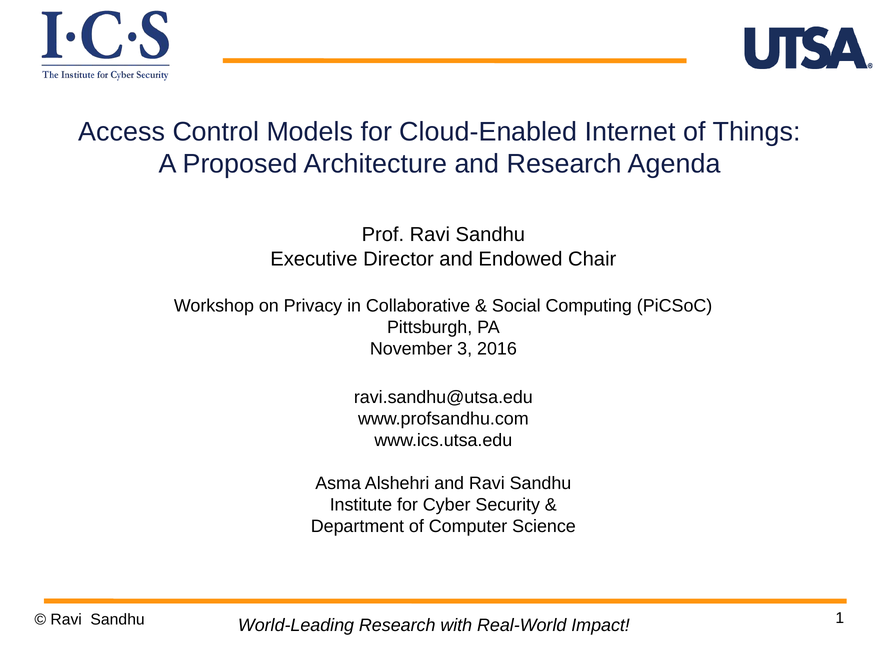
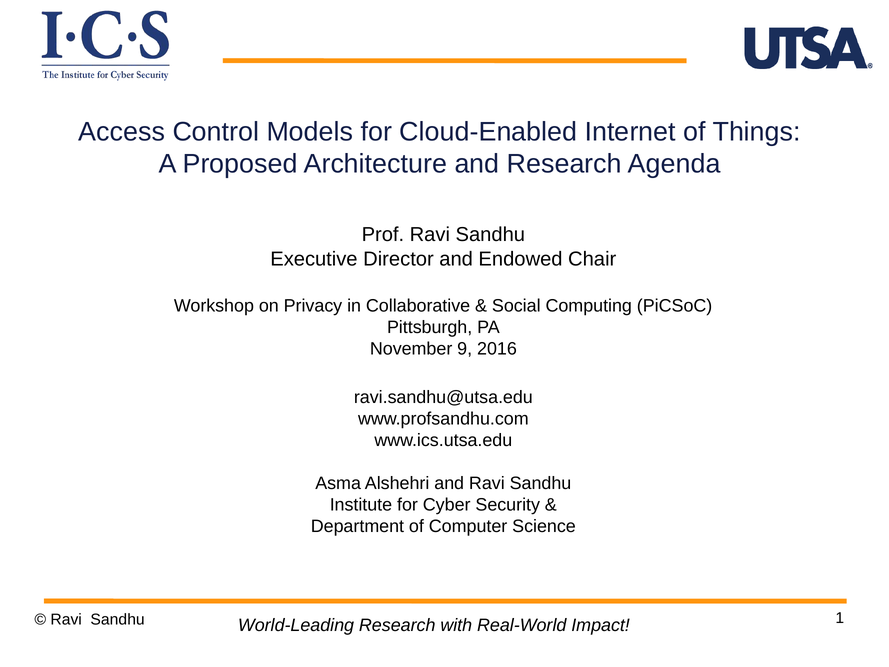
3: 3 -> 9
